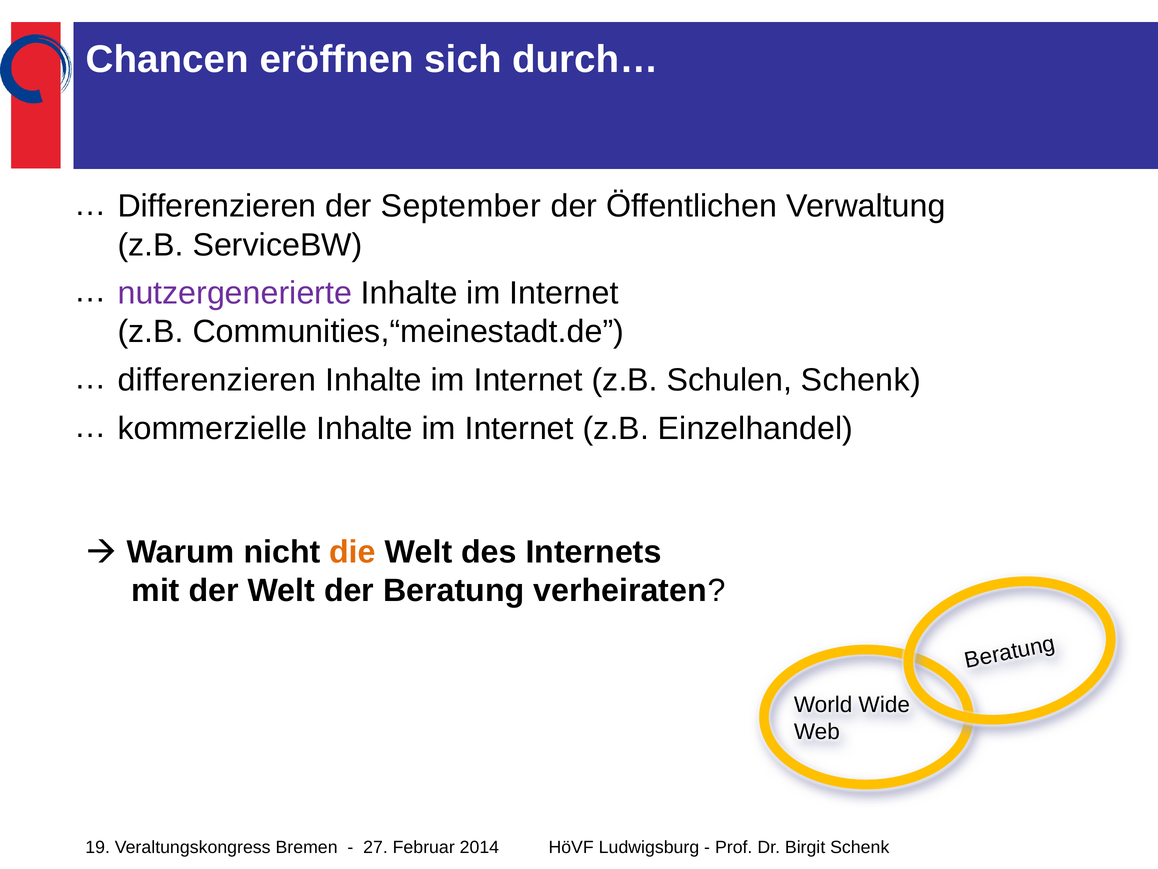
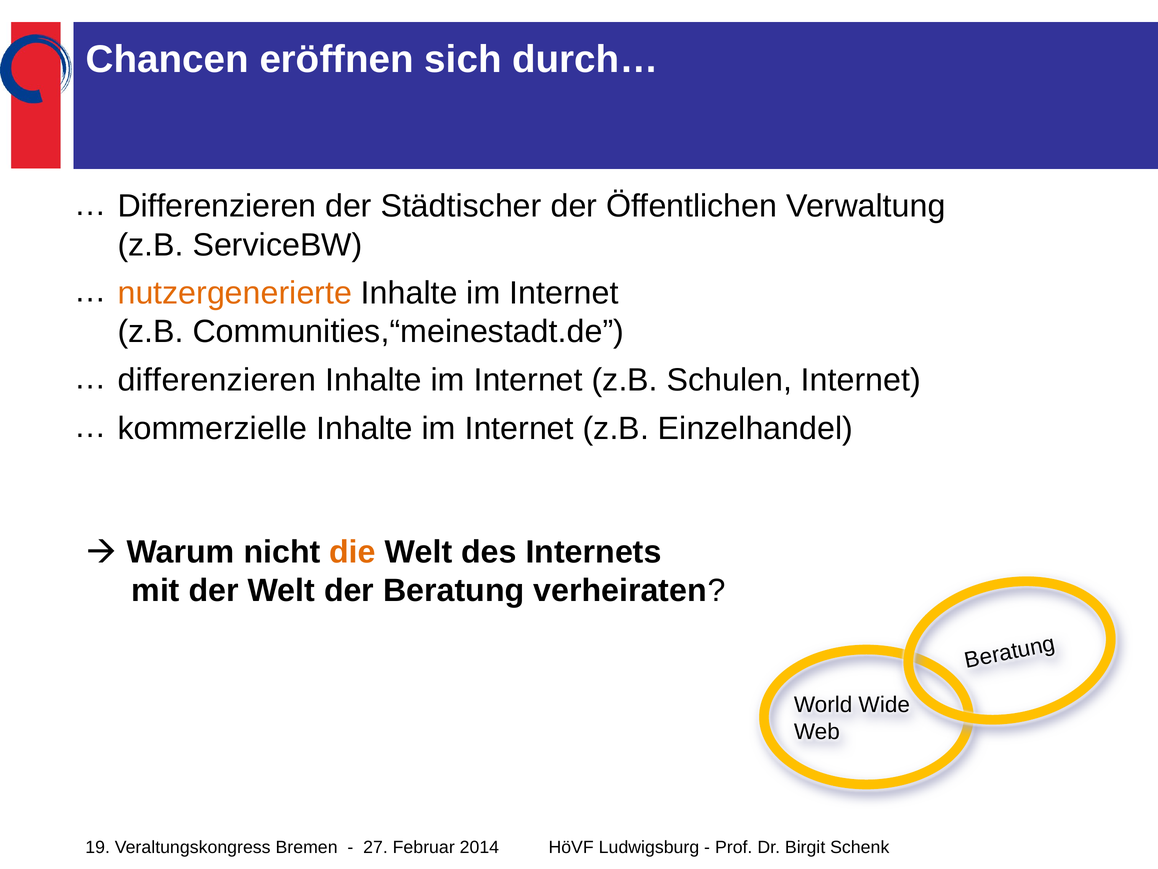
September: September -> Städtischer
nutzergenerierte colour: purple -> orange
Schulen Schenk: Schenk -> Internet
